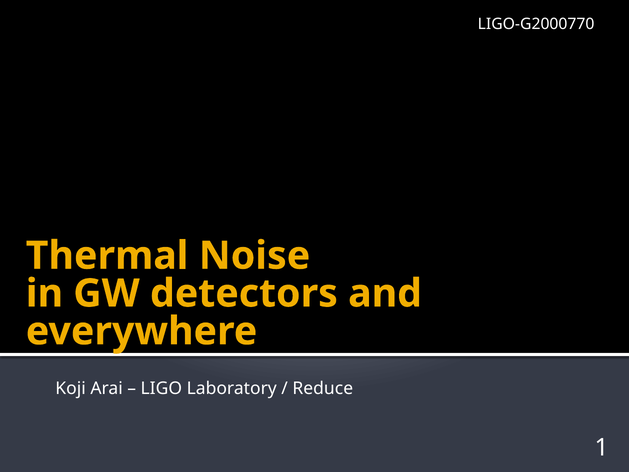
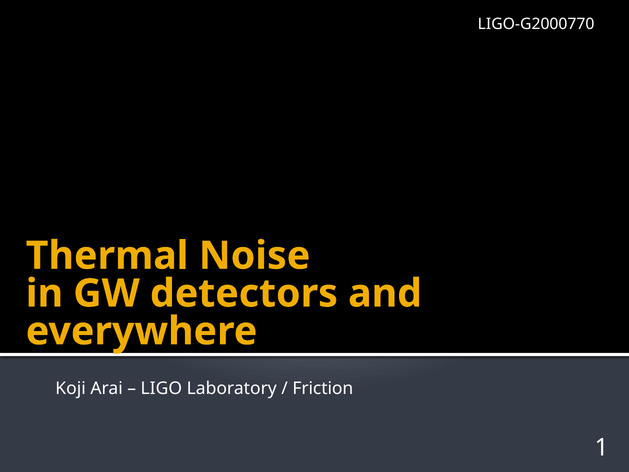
Reduce: Reduce -> Friction
